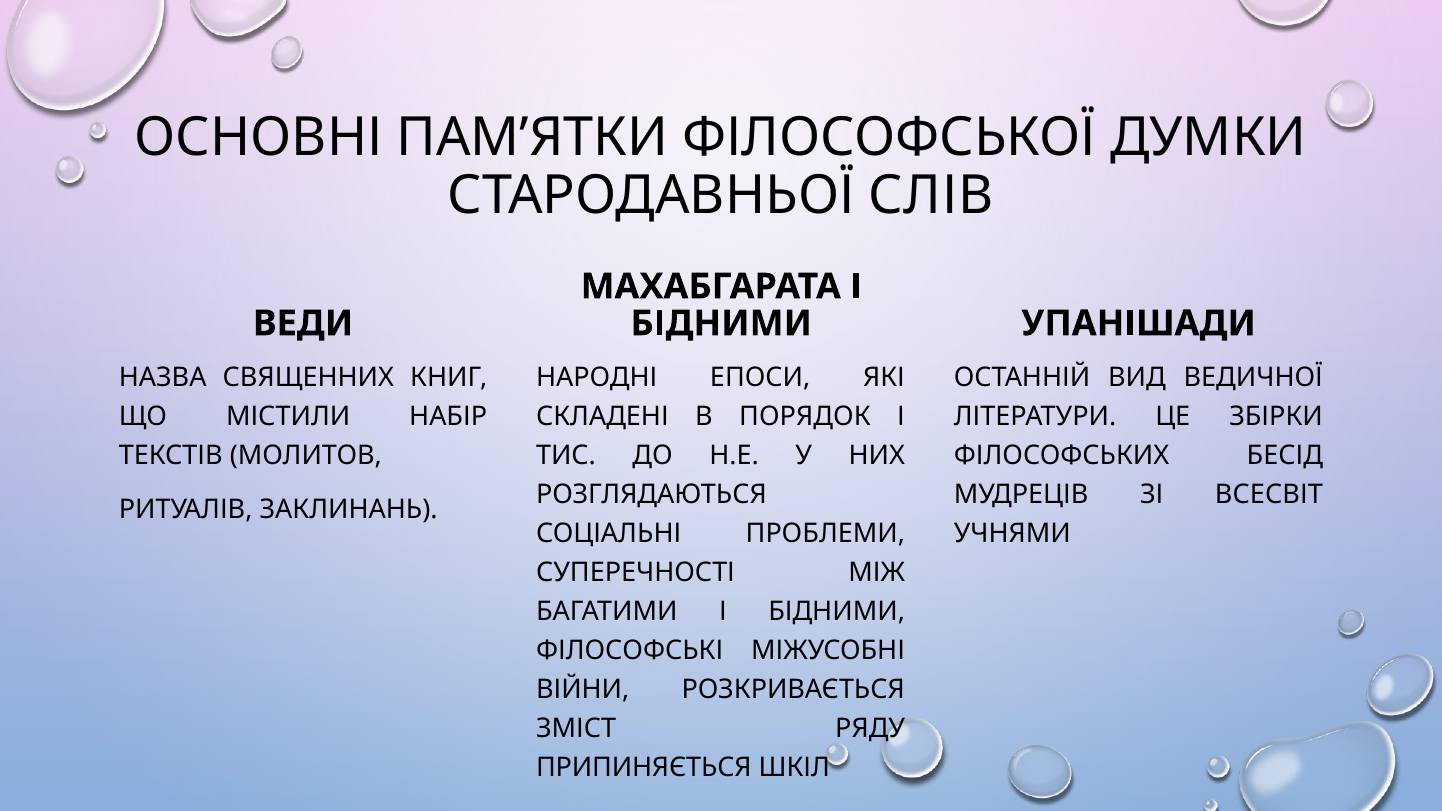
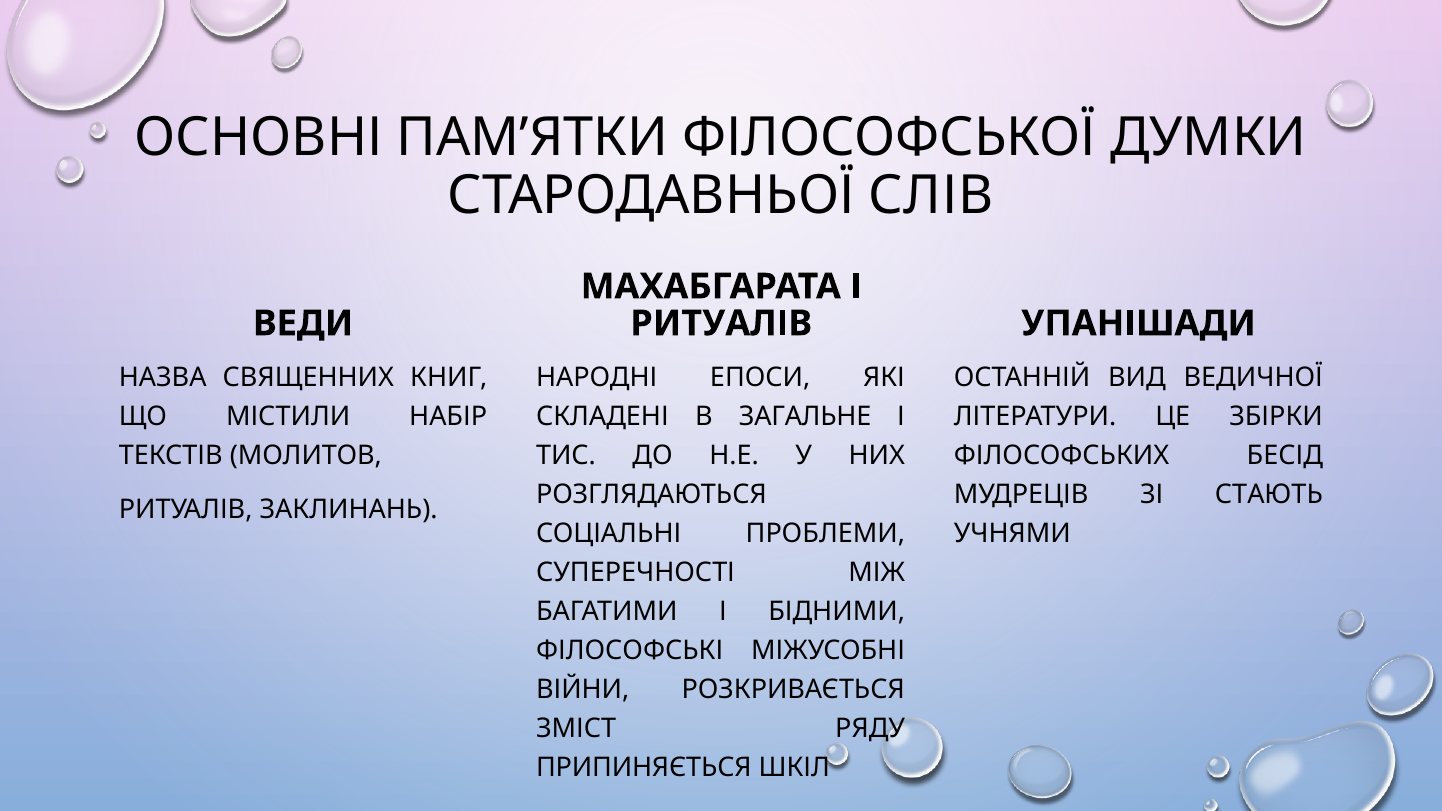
БІДНИМИ at (721, 323): БІДНИМИ -> РИТУАЛІВ
ПОРЯДОК: ПОРЯДОК -> ЗАГАЛЬНЕ
ВСЕСВІТ: ВСЕСВІТ -> СТАЮТЬ
